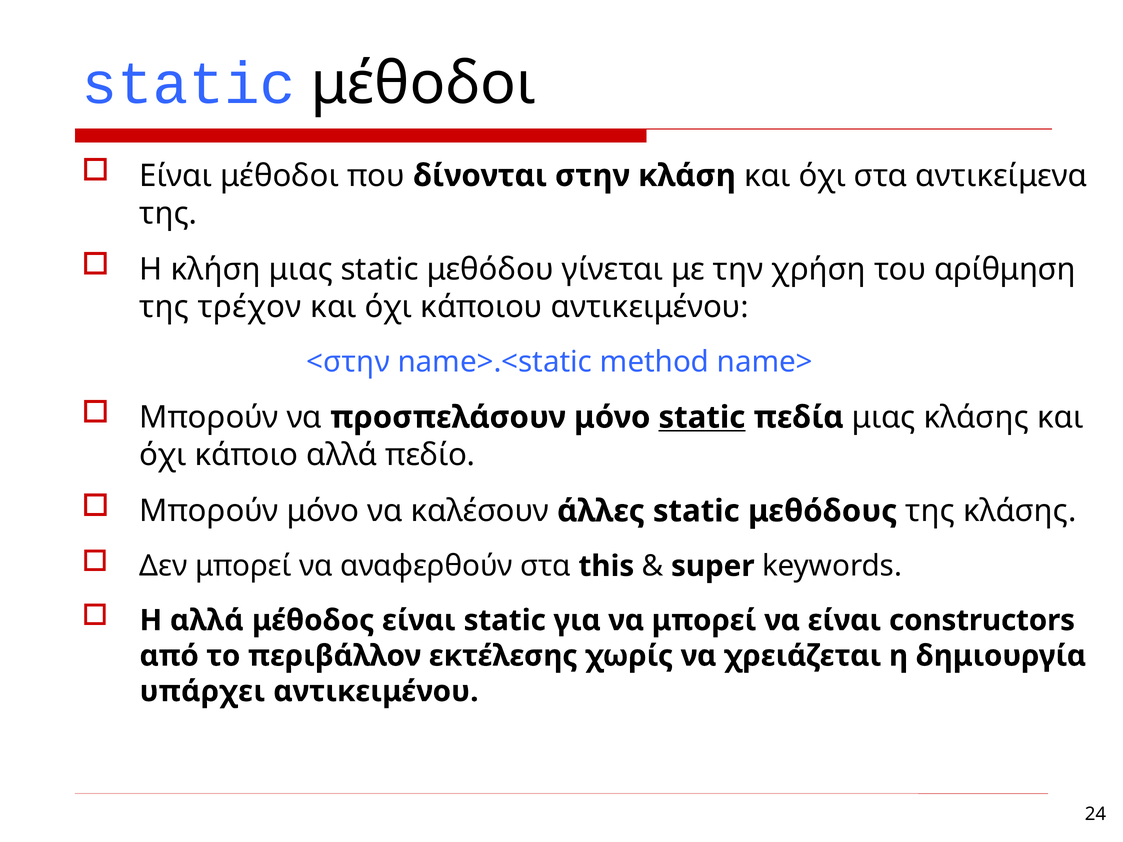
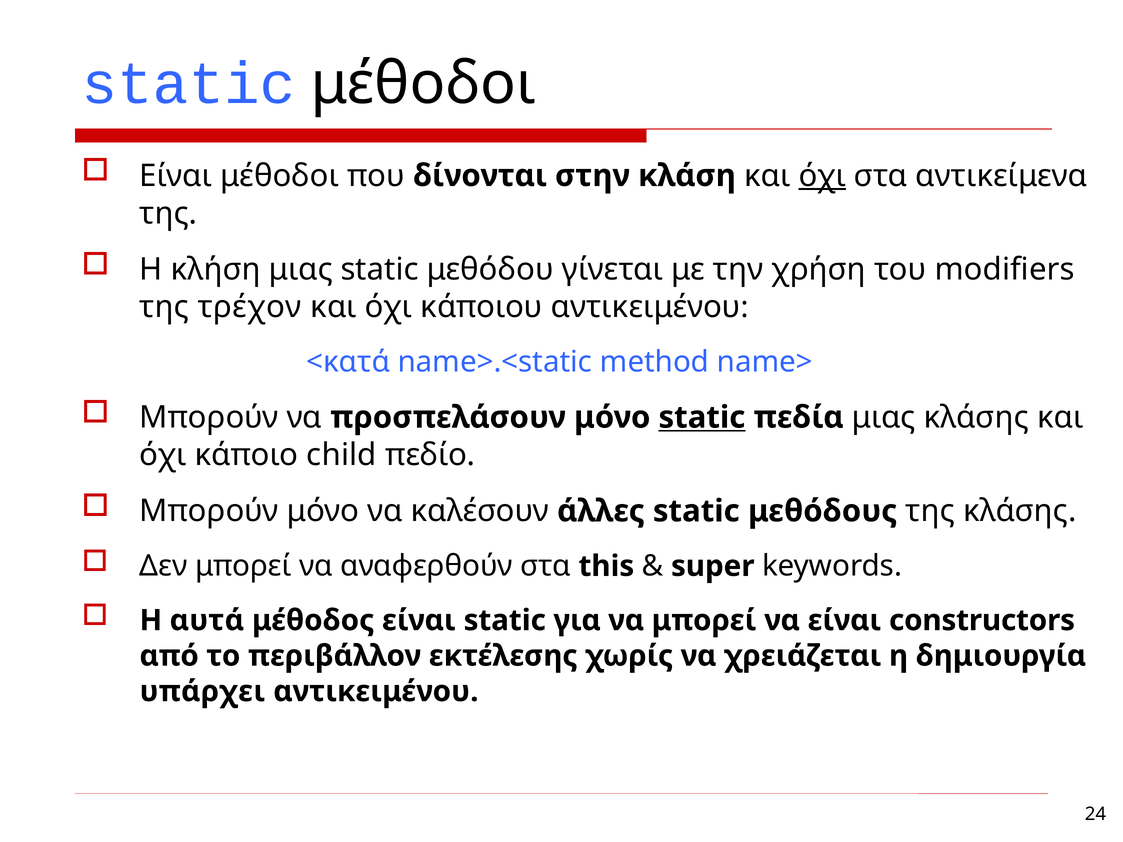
όχι at (822, 176) underline: none -> present
αρίθμηση: αρίθμηση -> modifiers
<στην: <στην -> <κατά
κάποιο αλλά: αλλά -> child
H αλλά: αλλά -> αυτά
